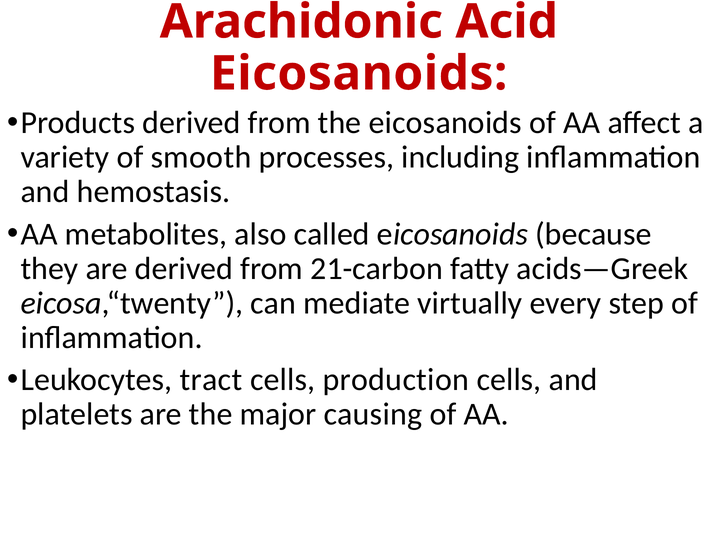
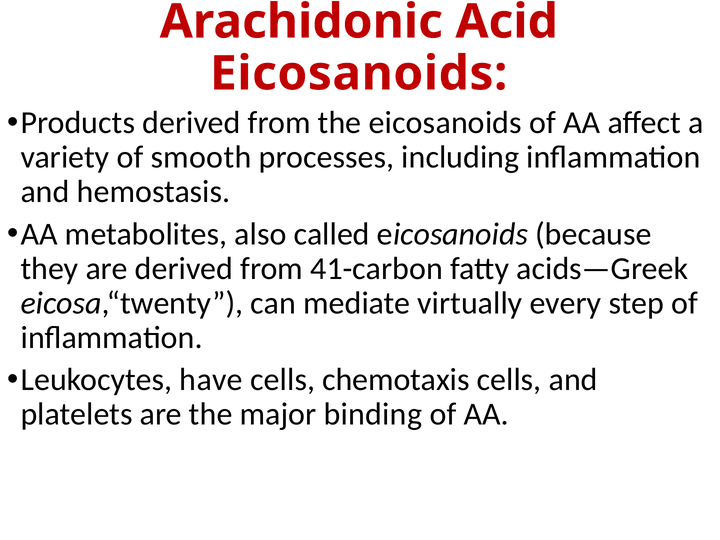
21-carbon: 21-carbon -> 41-carbon
tract: tract -> have
production: production -> chemotaxis
causing: causing -> binding
